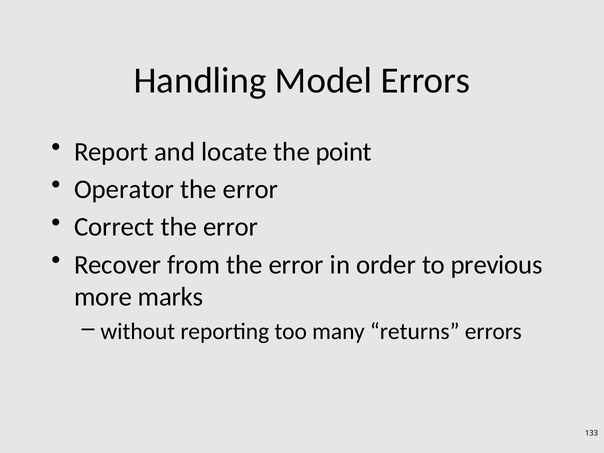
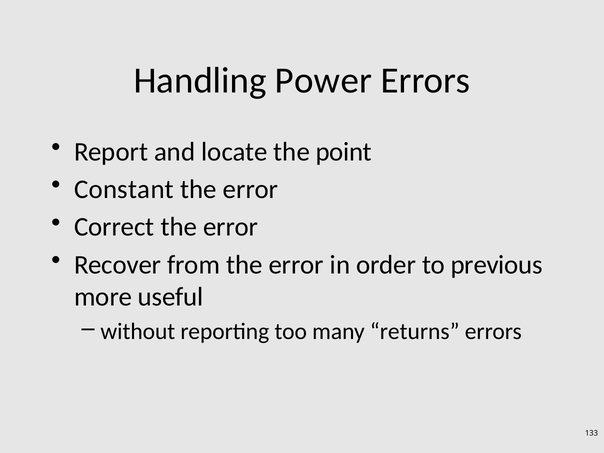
Model: Model -> Power
Operator: Operator -> Constant
marks: marks -> useful
